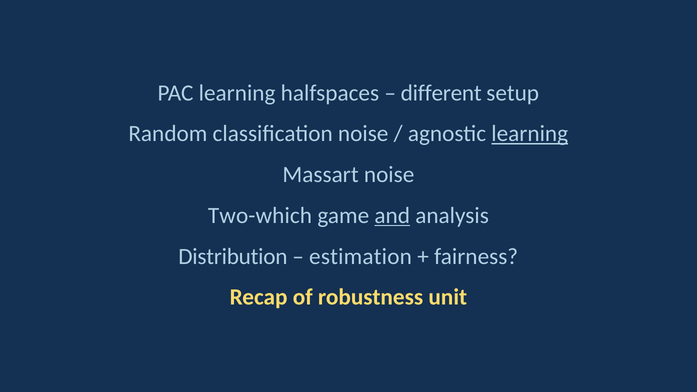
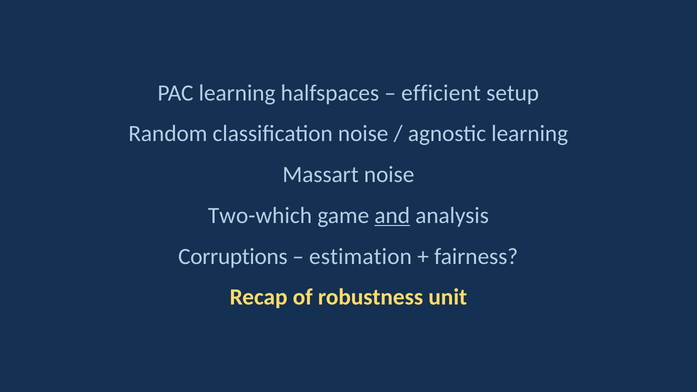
different: different -> efficient
learning at (530, 134) underline: present -> none
Distribution: Distribution -> Corruptions
